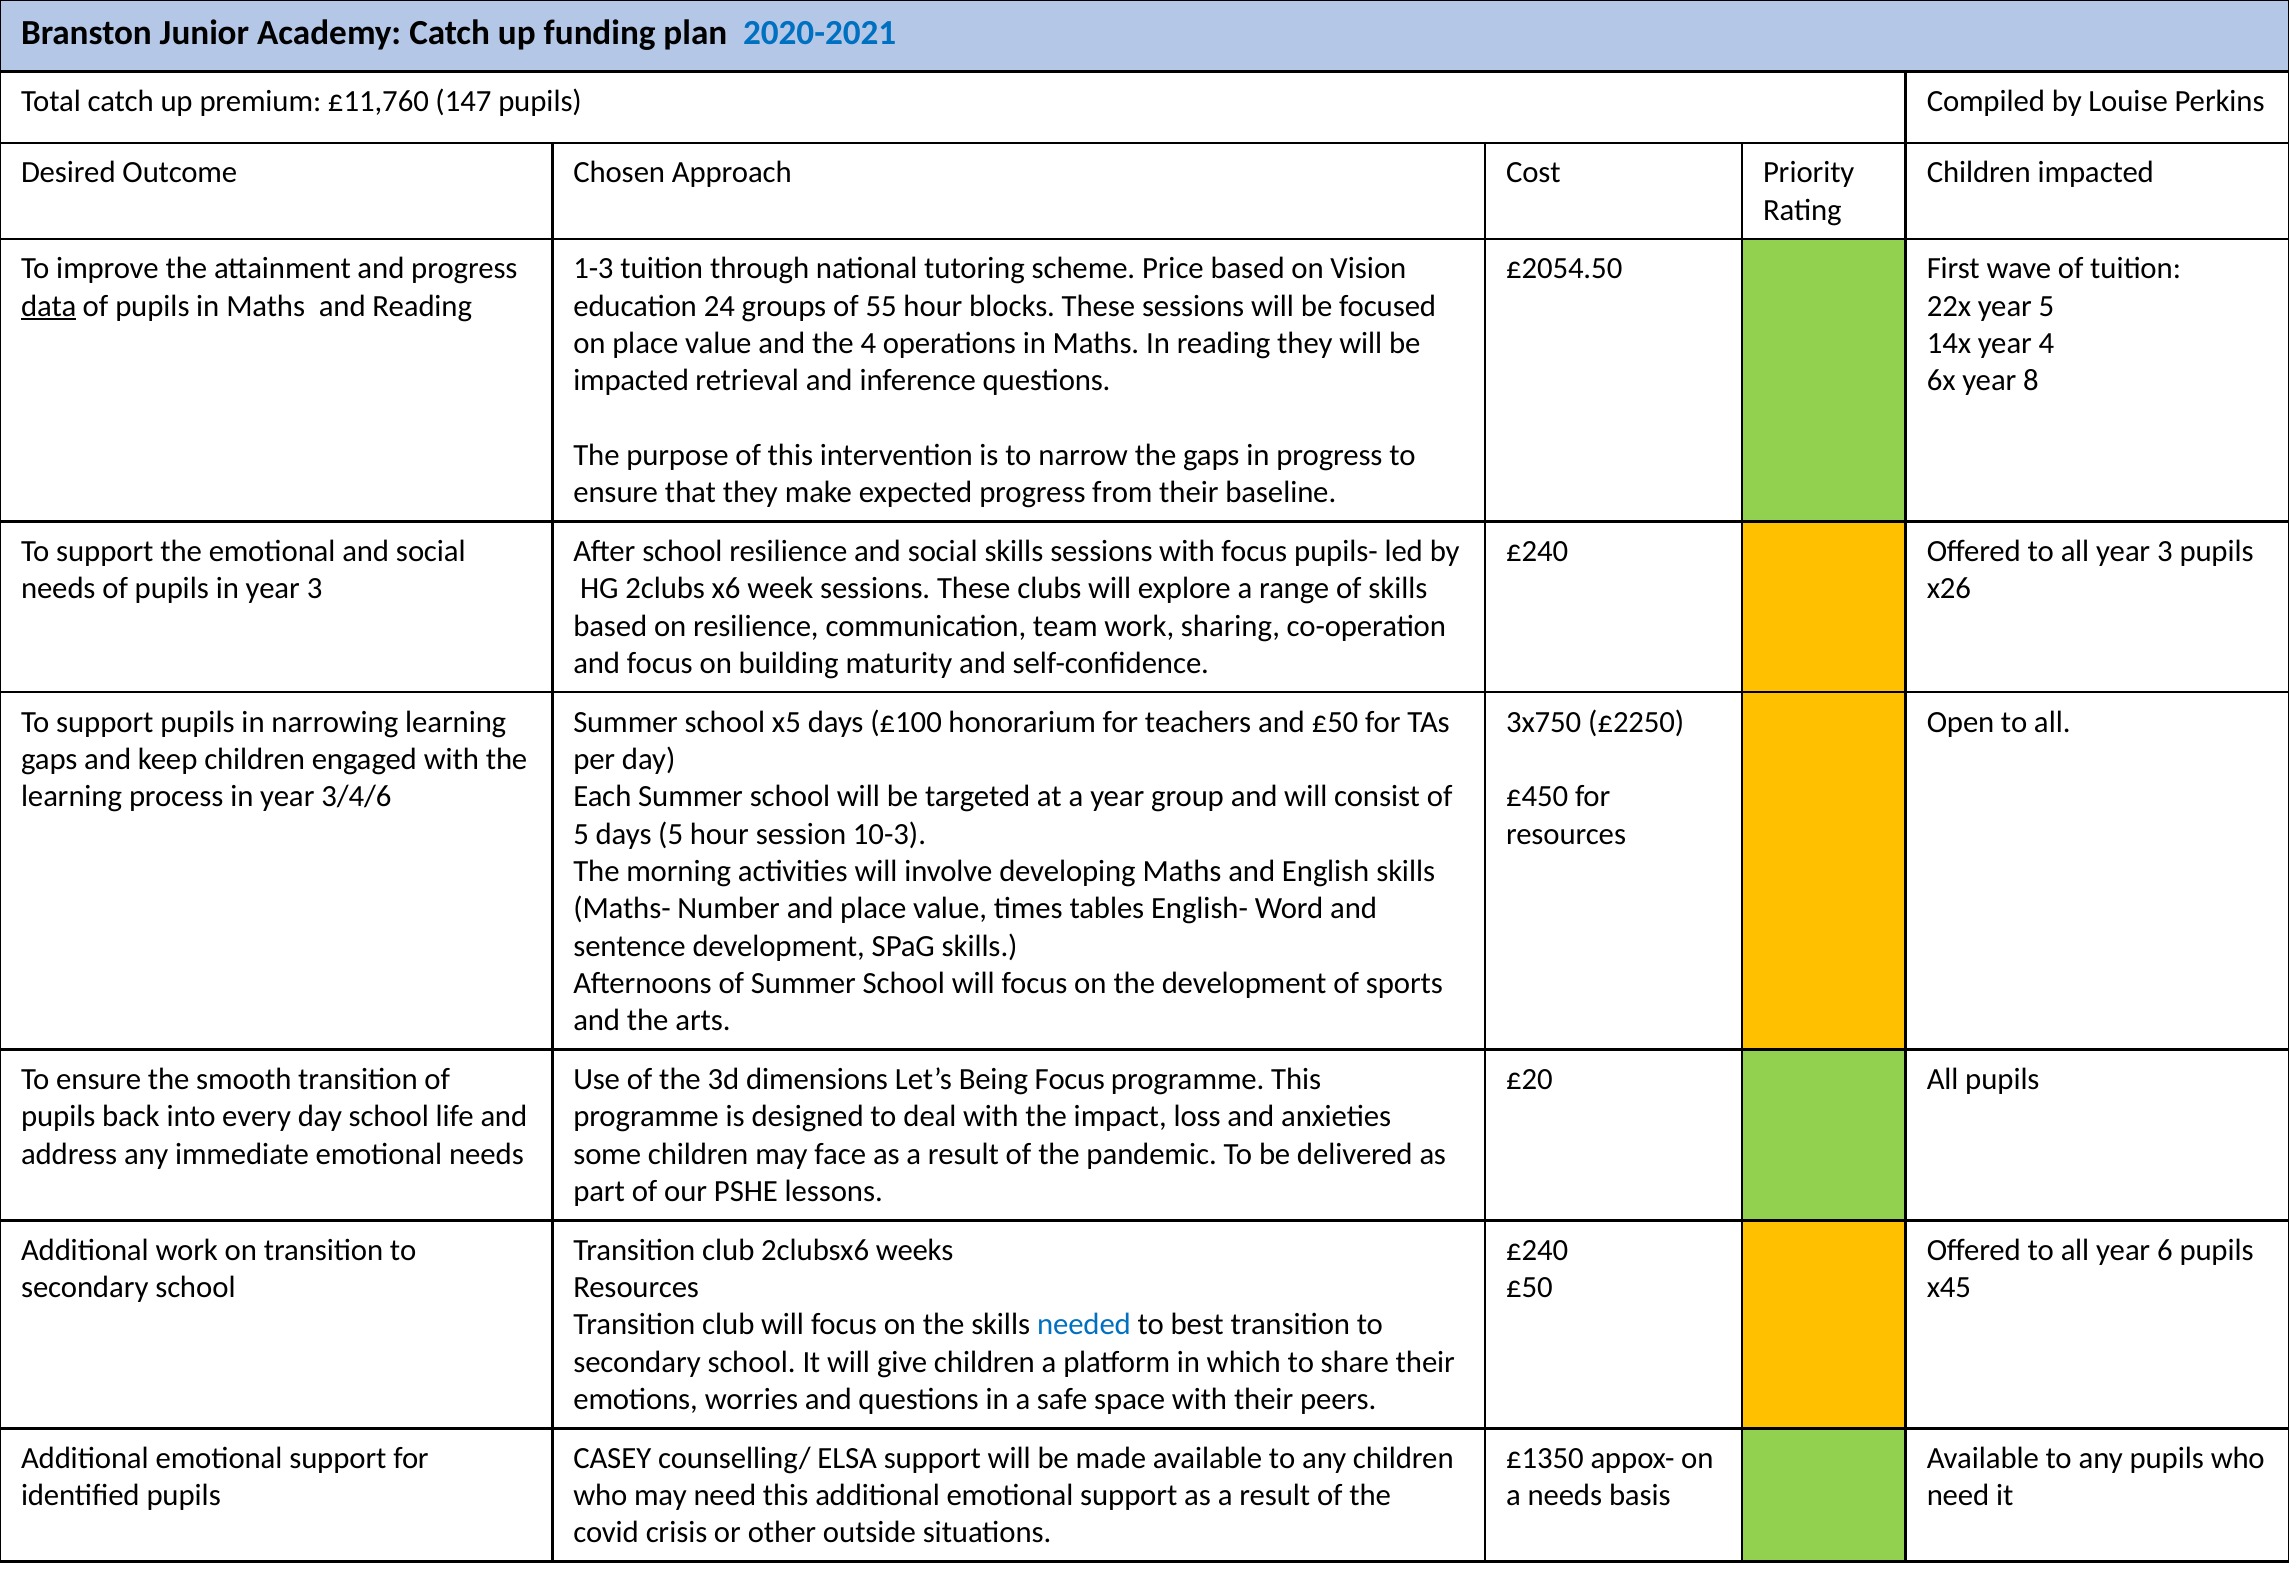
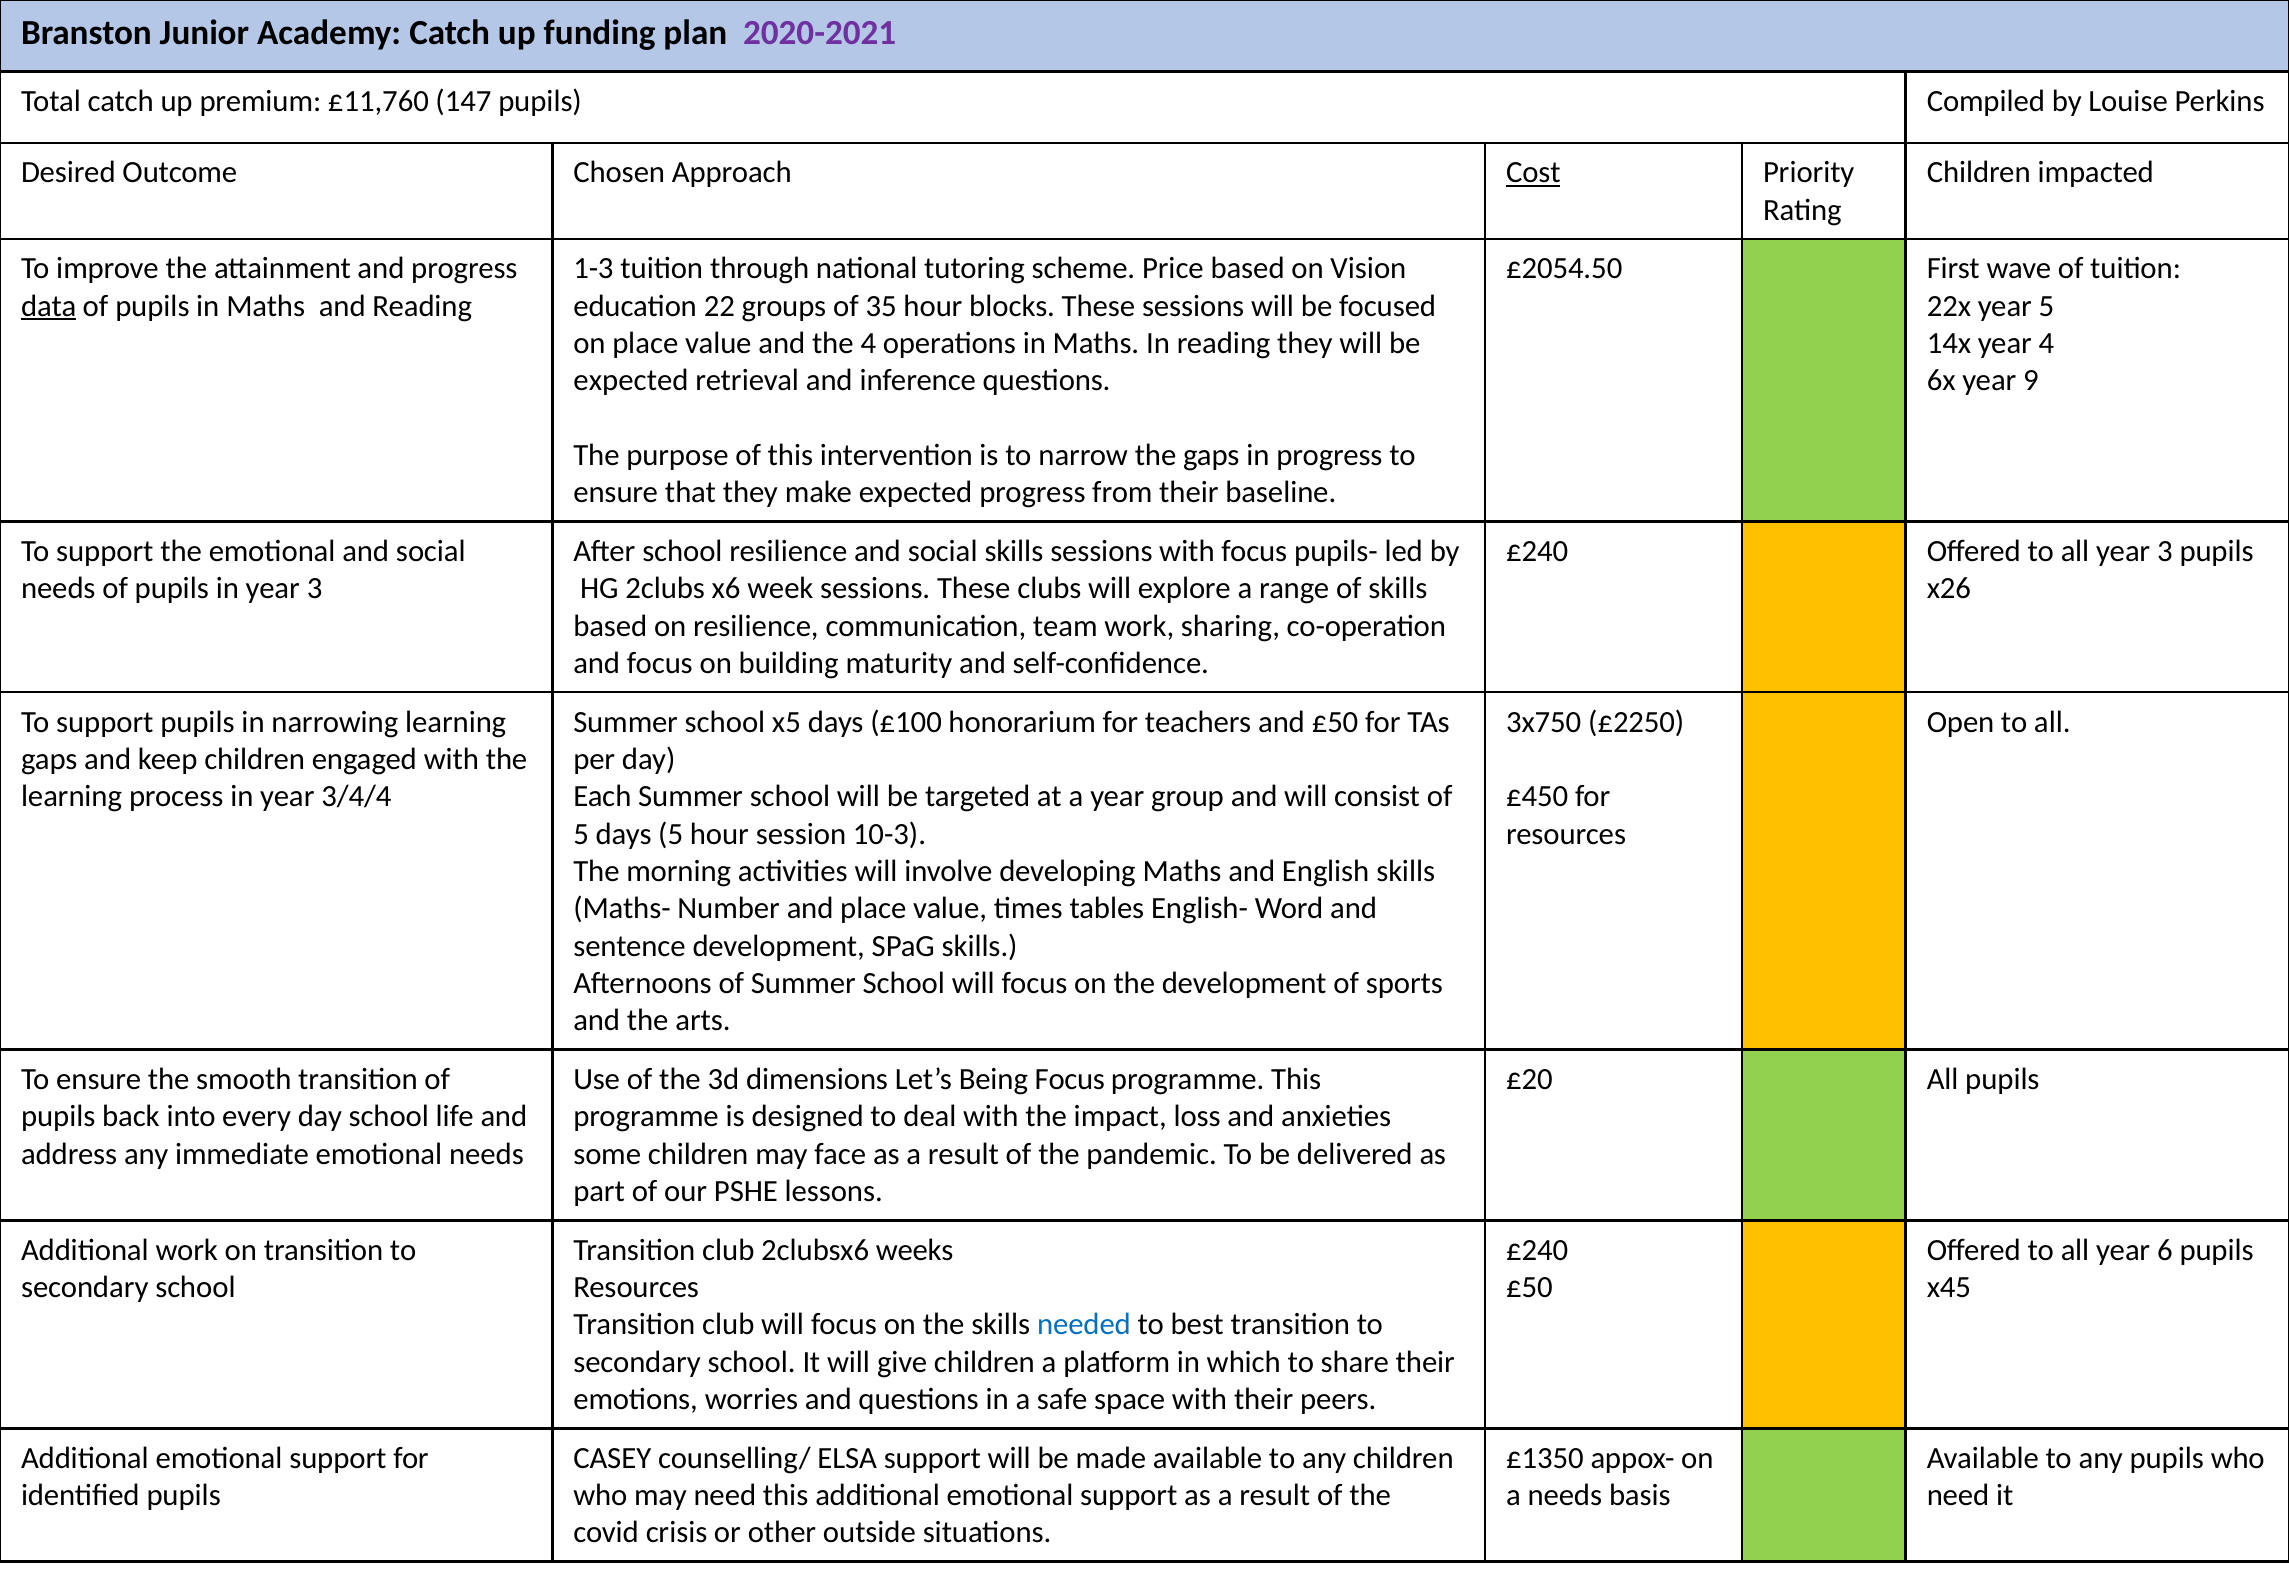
2020-2021 colour: blue -> purple
Cost underline: none -> present
24: 24 -> 22
55: 55 -> 35
impacted at (631, 380): impacted -> expected
8: 8 -> 9
3/4/6: 3/4/6 -> 3/4/4
